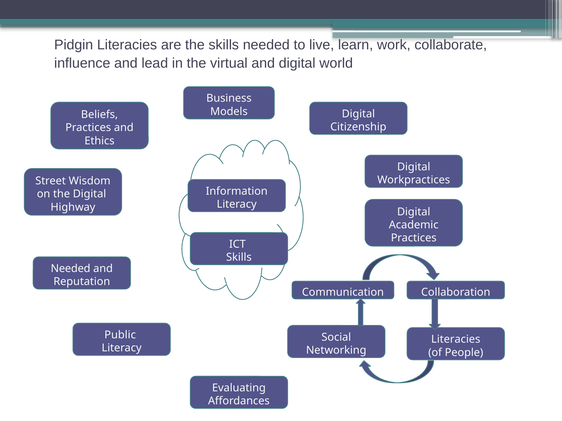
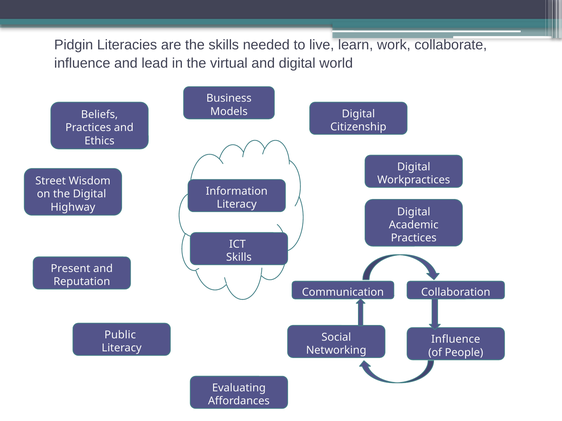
Needed at (71, 269): Needed -> Present
Literacies at (456, 340): Literacies -> Influence
